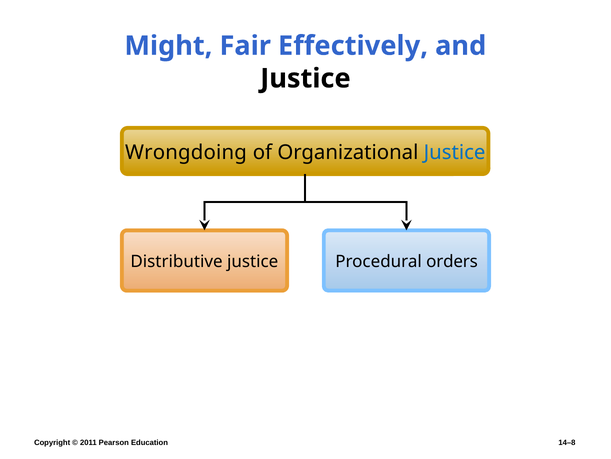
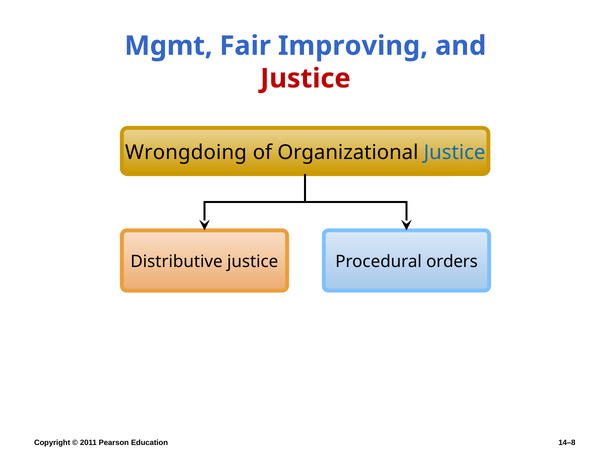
Might: Might -> Mgmt
Effectively: Effectively -> Improving
Justice at (305, 78) colour: black -> red
